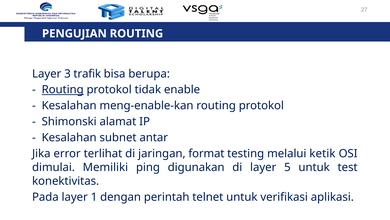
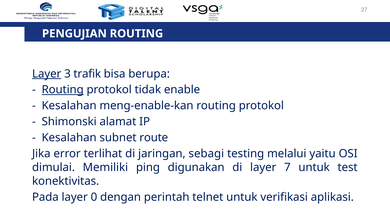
Layer at (47, 74) underline: none -> present
antar: antar -> route
format: format -> sebagi
ketik: ketik -> yaitu
5: 5 -> 7
1: 1 -> 0
